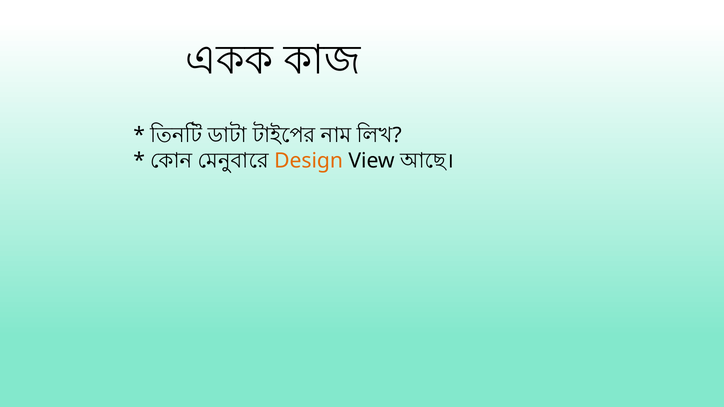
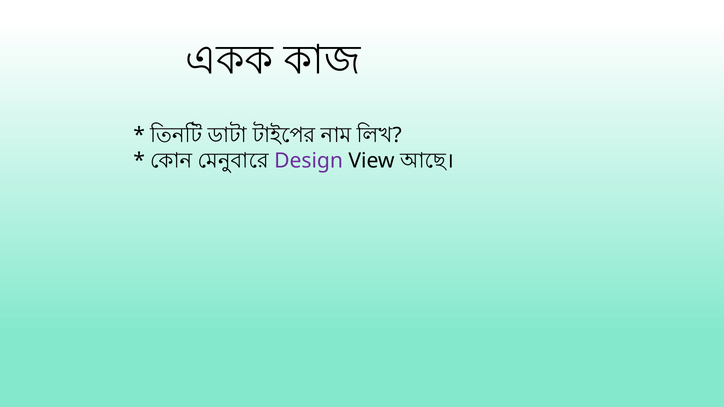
Design colour: orange -> purple
